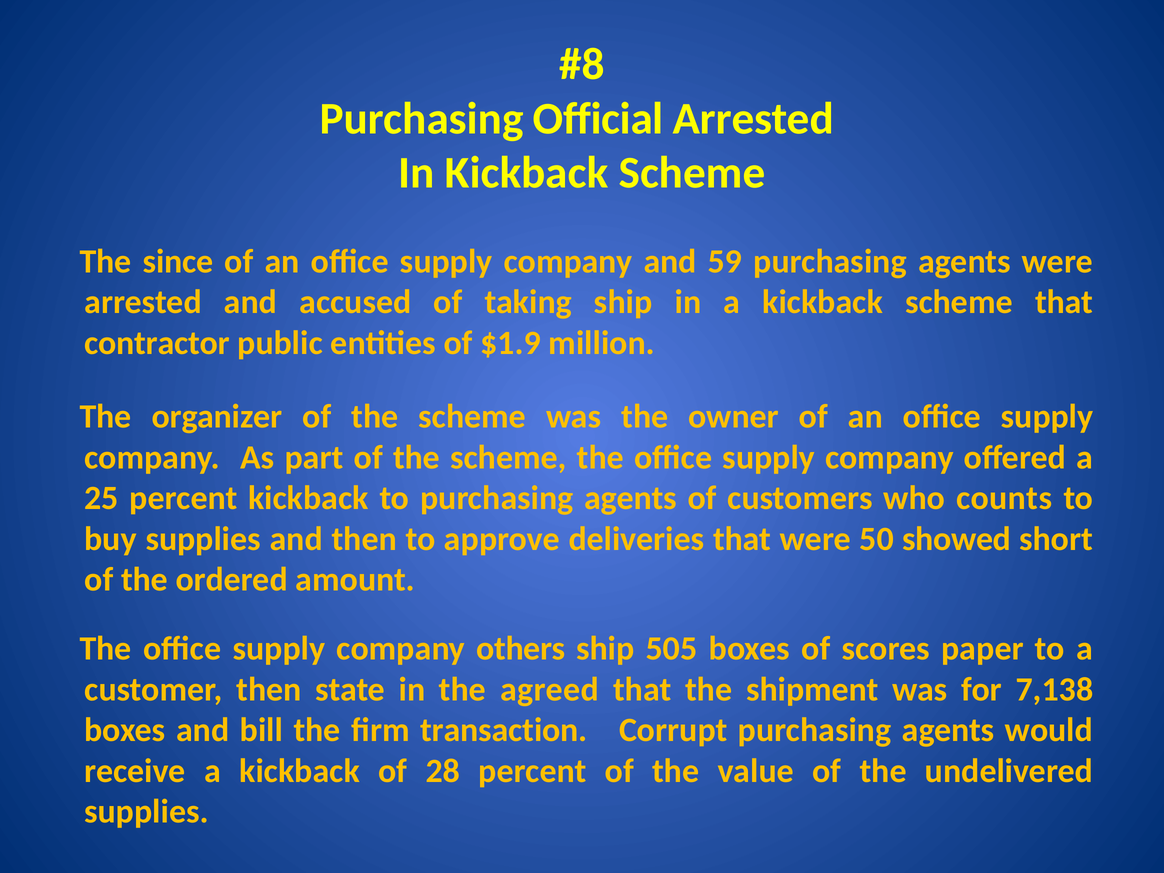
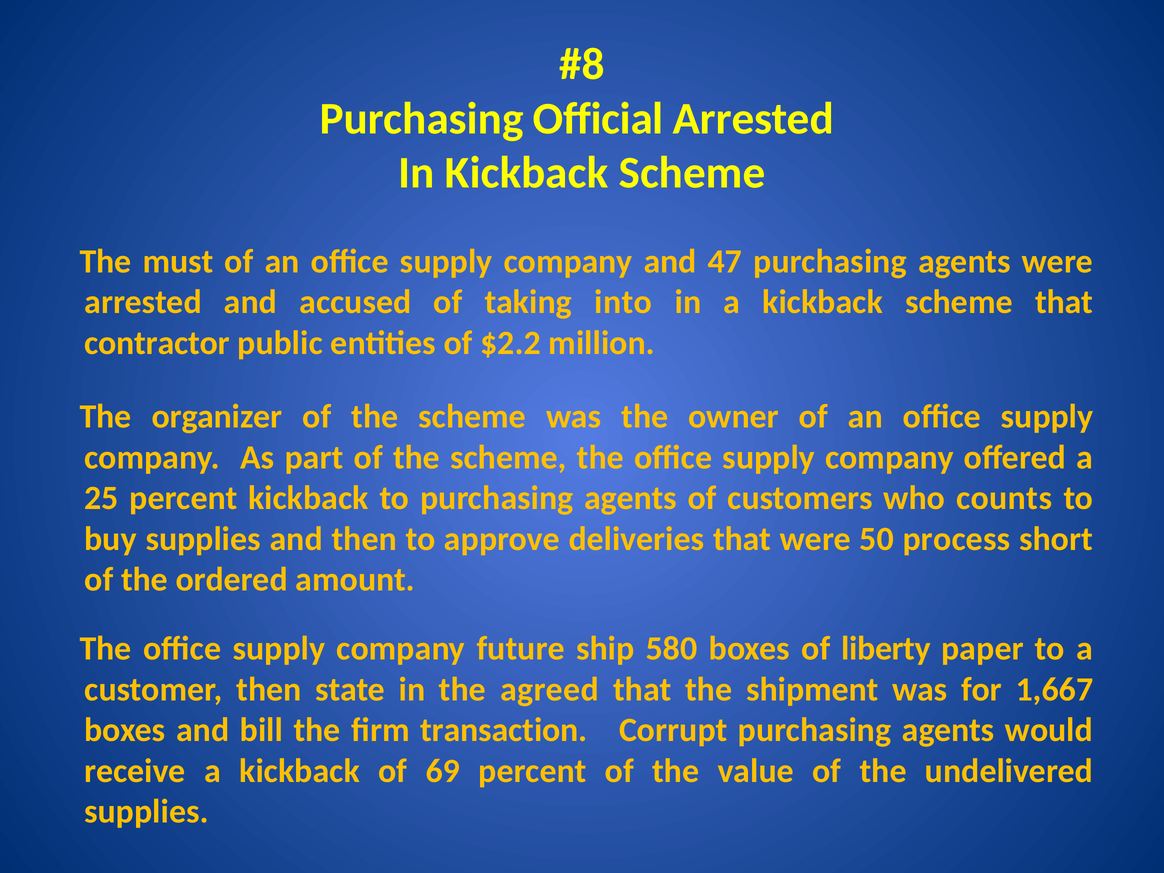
since: since -> must
59: 59 -> 47
taking ship: ship -> into
$1.9: $1.9 -> $2.2
showed: showed -> process
others: others -> future
505: 505 -> 580
scores: scores -> liberty
7,138: 7,138 -> 1,667
28: 28 -> 69
